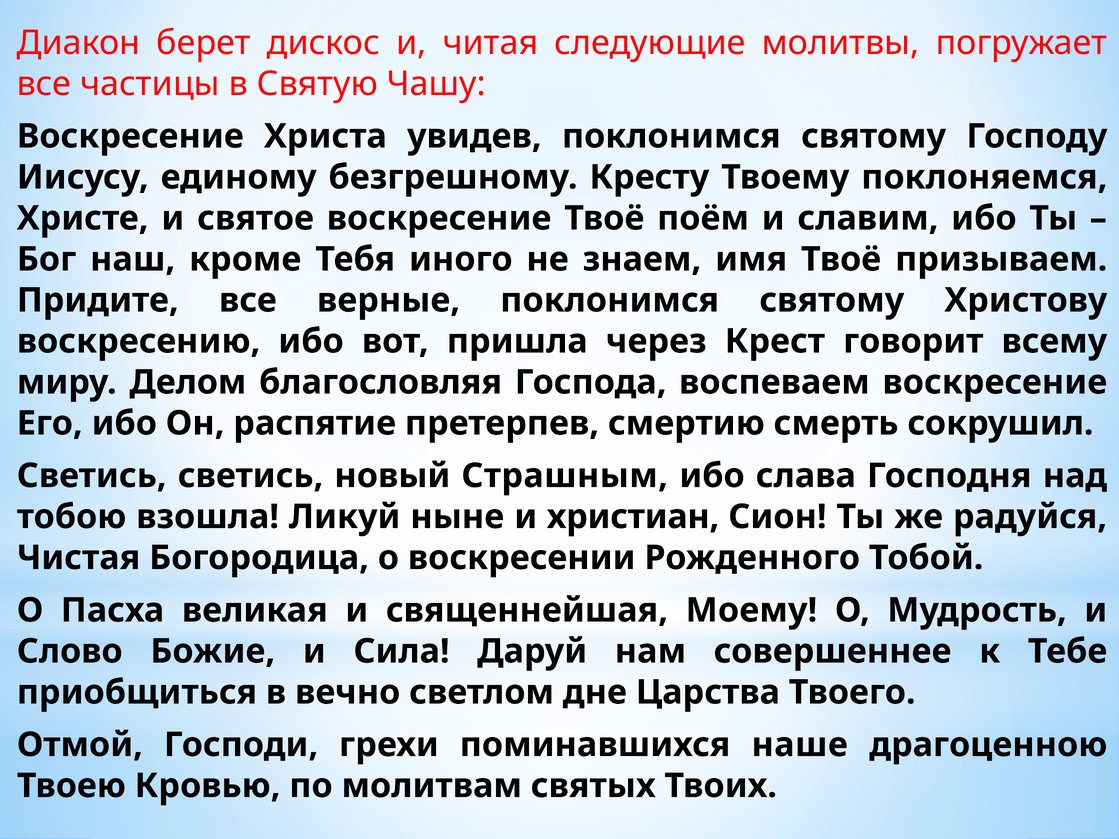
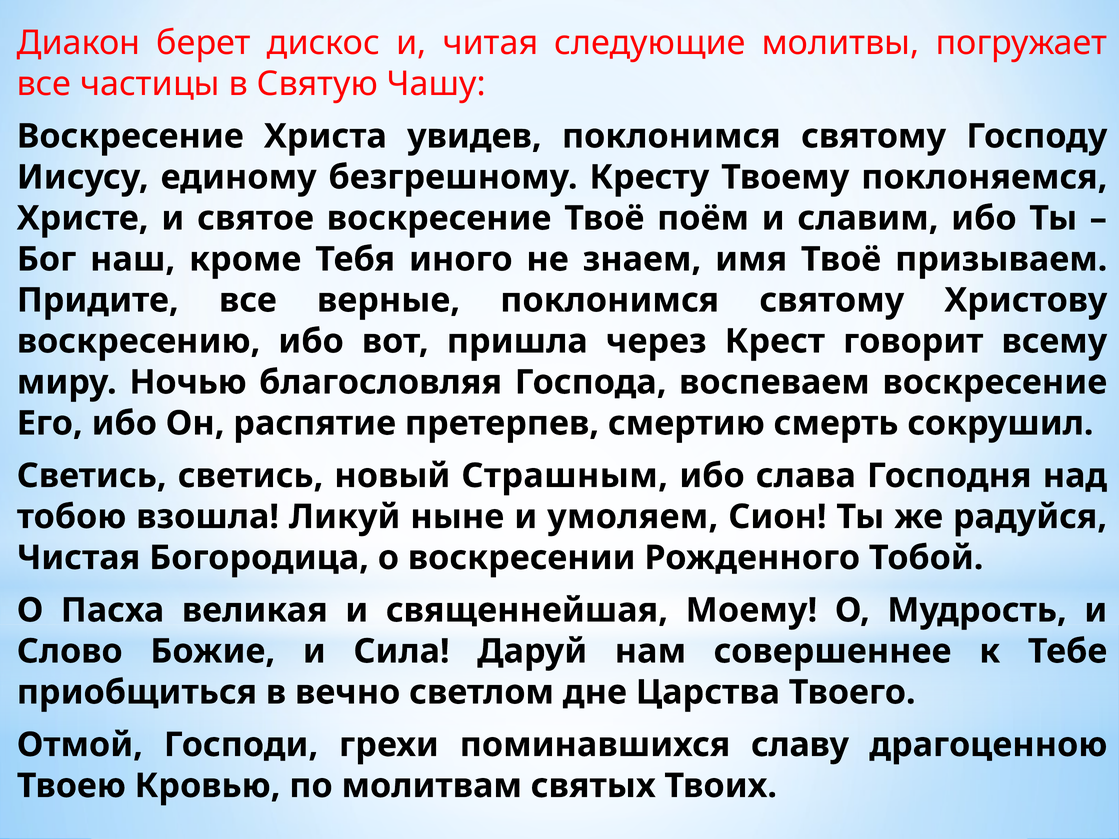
Делом: Делом -> Ночью
христиан: христиан -> умоляем
наше: наше -> славу
